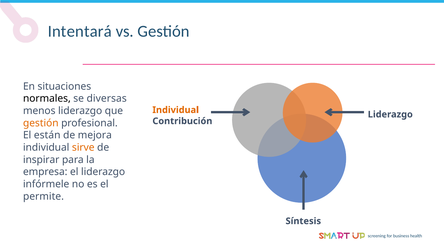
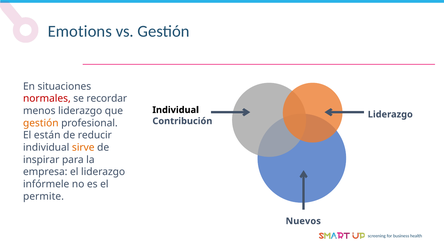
Intentará: Intentará -> Emotions
normales colour: black -> red
diversas: diversas -> recordar
Individual at (176, 110) colour: orange -> black
mejora: mejora -> reducir
Síntesis: Síntesis -> Nuevos
